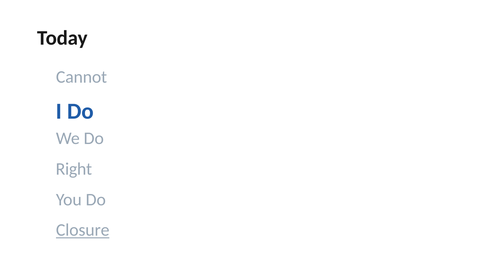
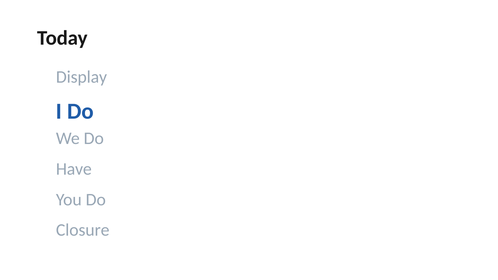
Cannot: Cannot -> Display
Right: Right -> Have
Closure underline: present -> none
